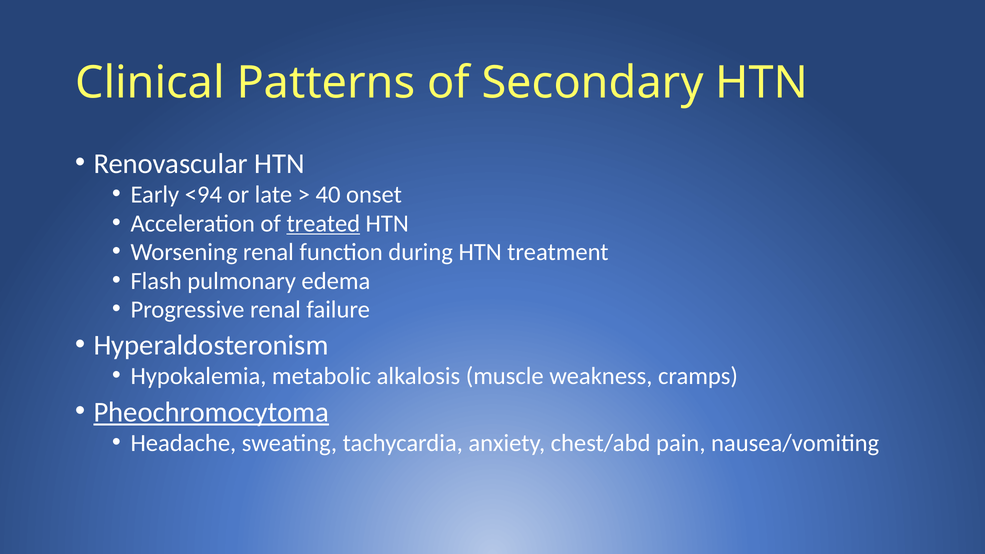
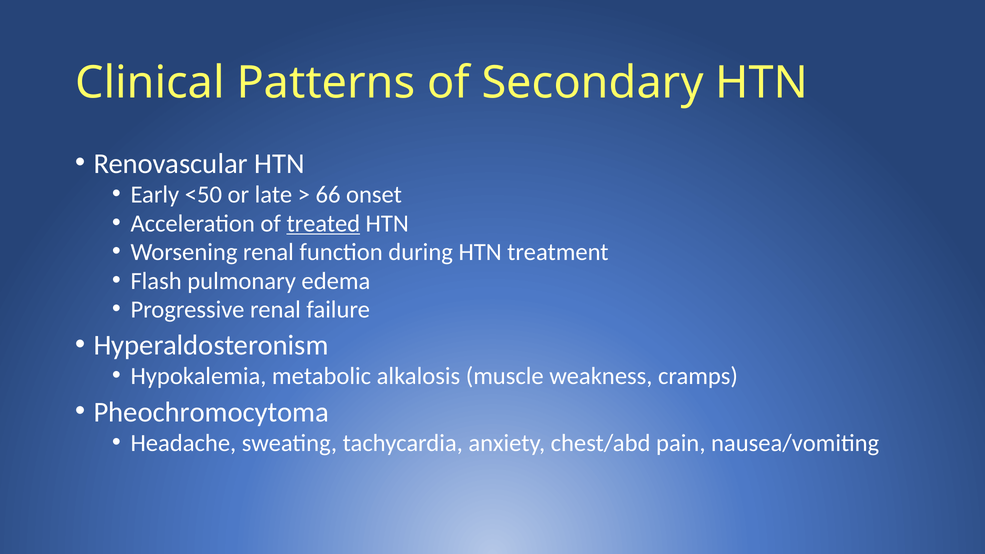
<94: <94 -> <50
40: 40 -> 66
Pheochromocytoma underline: present -> none
